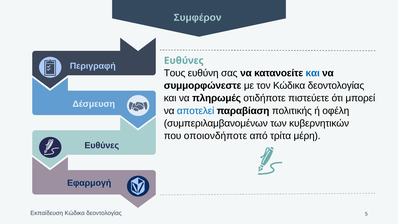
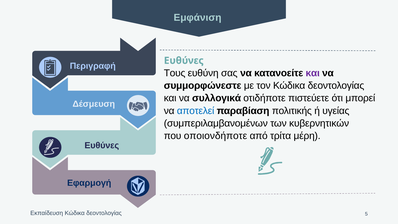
Συμφέρον: Συμφέρον -> Εμφάνιση
και at (313, 73) colour: blue -> purple
πληρωμές: πληρωμές -> συλλογικά
οφέλη: οφέλη -> υγείας
